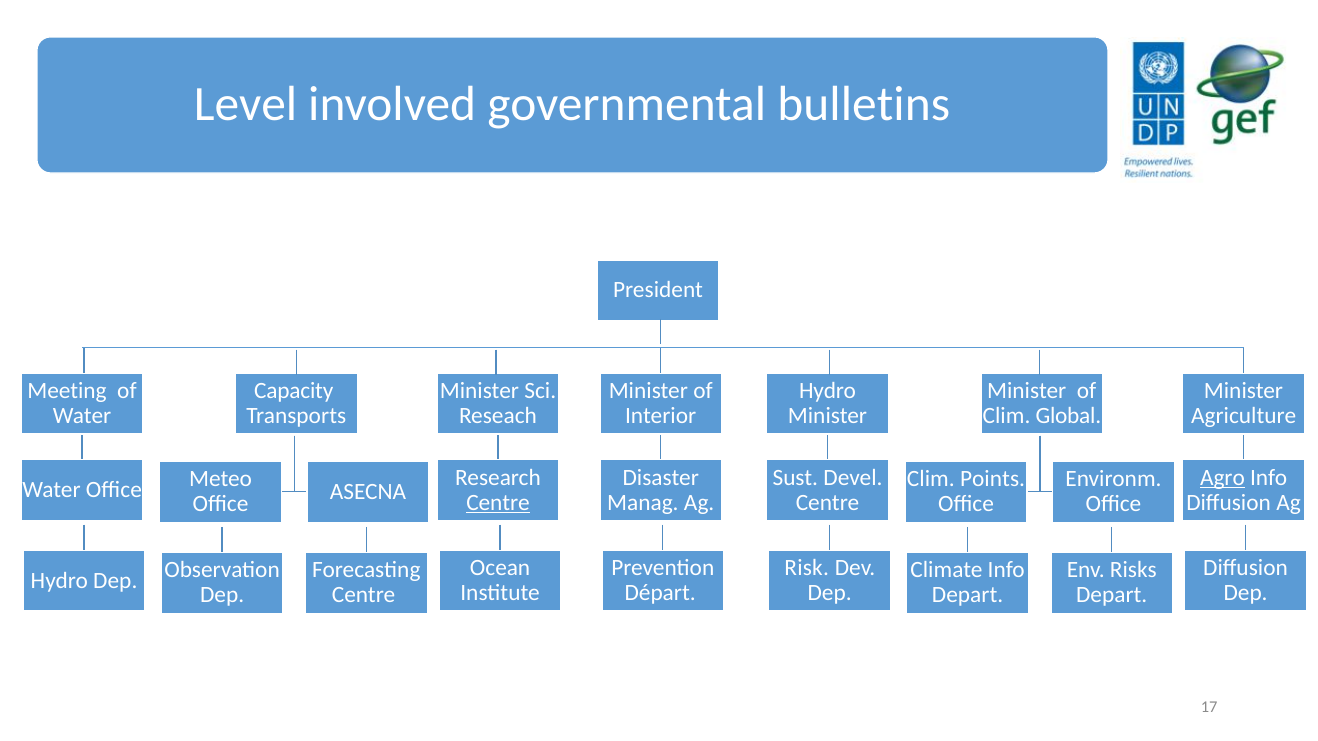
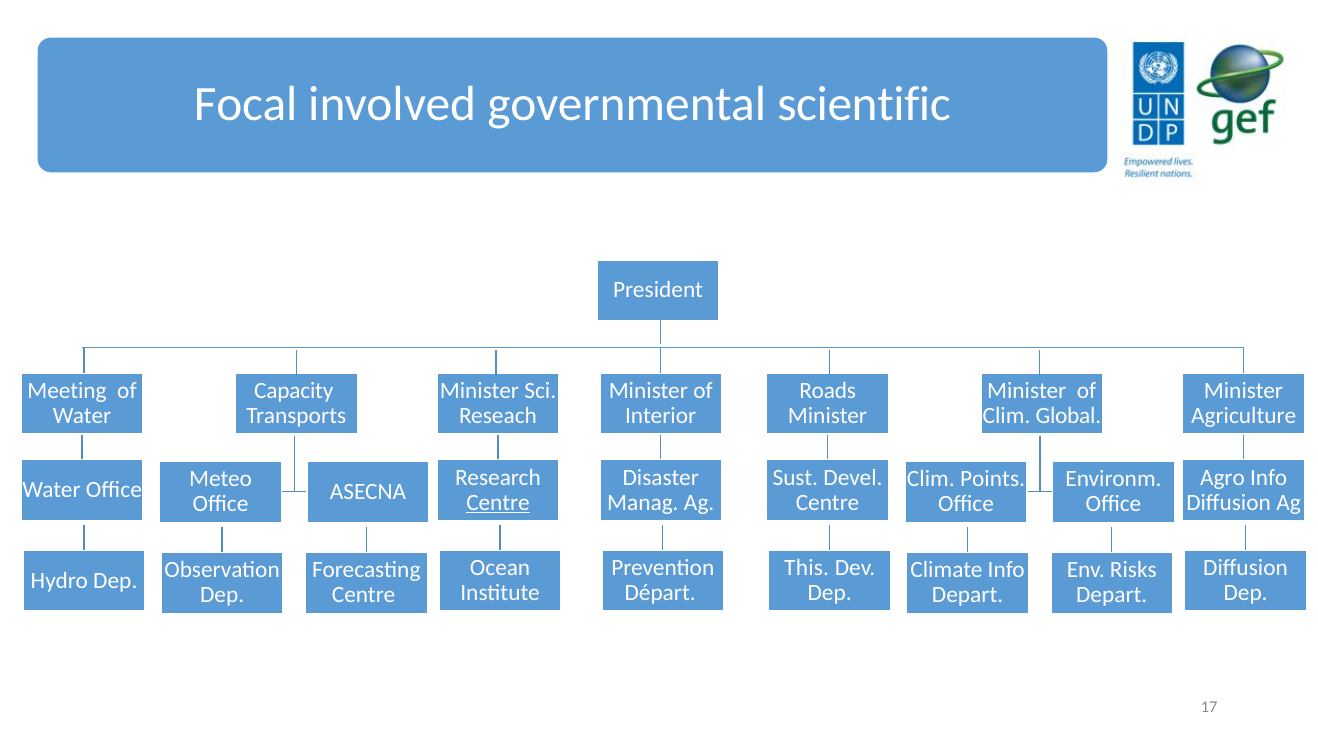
Level: Level -> Focal
bulletins: bulletins -> scientific
Hydro at (828, 391): Hydro -> Roads
Agro underline: present -> none
Risk: Risk -> This
